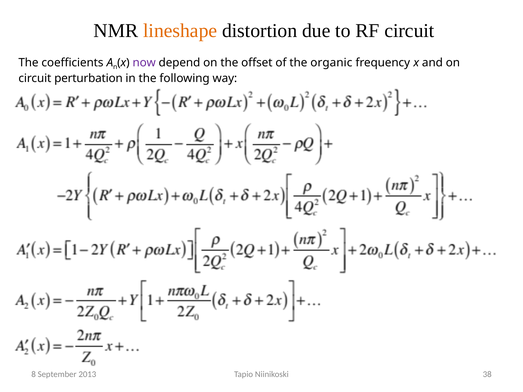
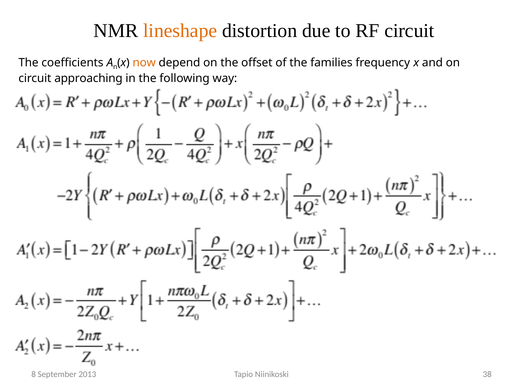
now colour: purple -> orange
organic: organic -> families
perturbation: perturbation -> approaching
